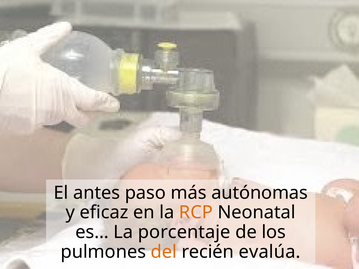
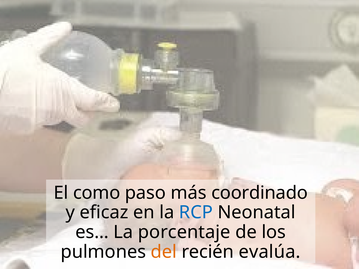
antes: antes -> como
autónomas: autónomas -> coordinado
RCP colour: orange -> blue
